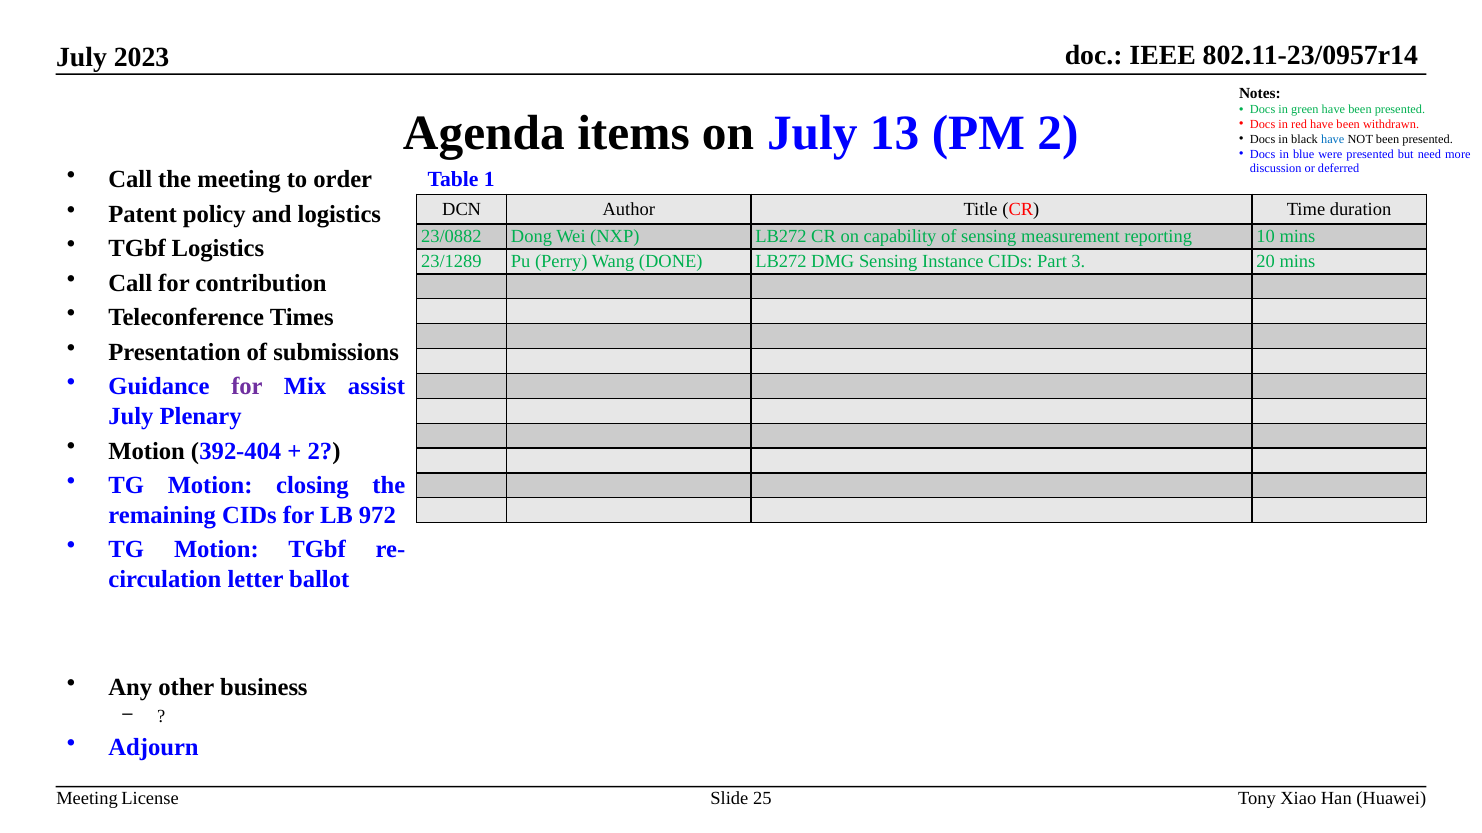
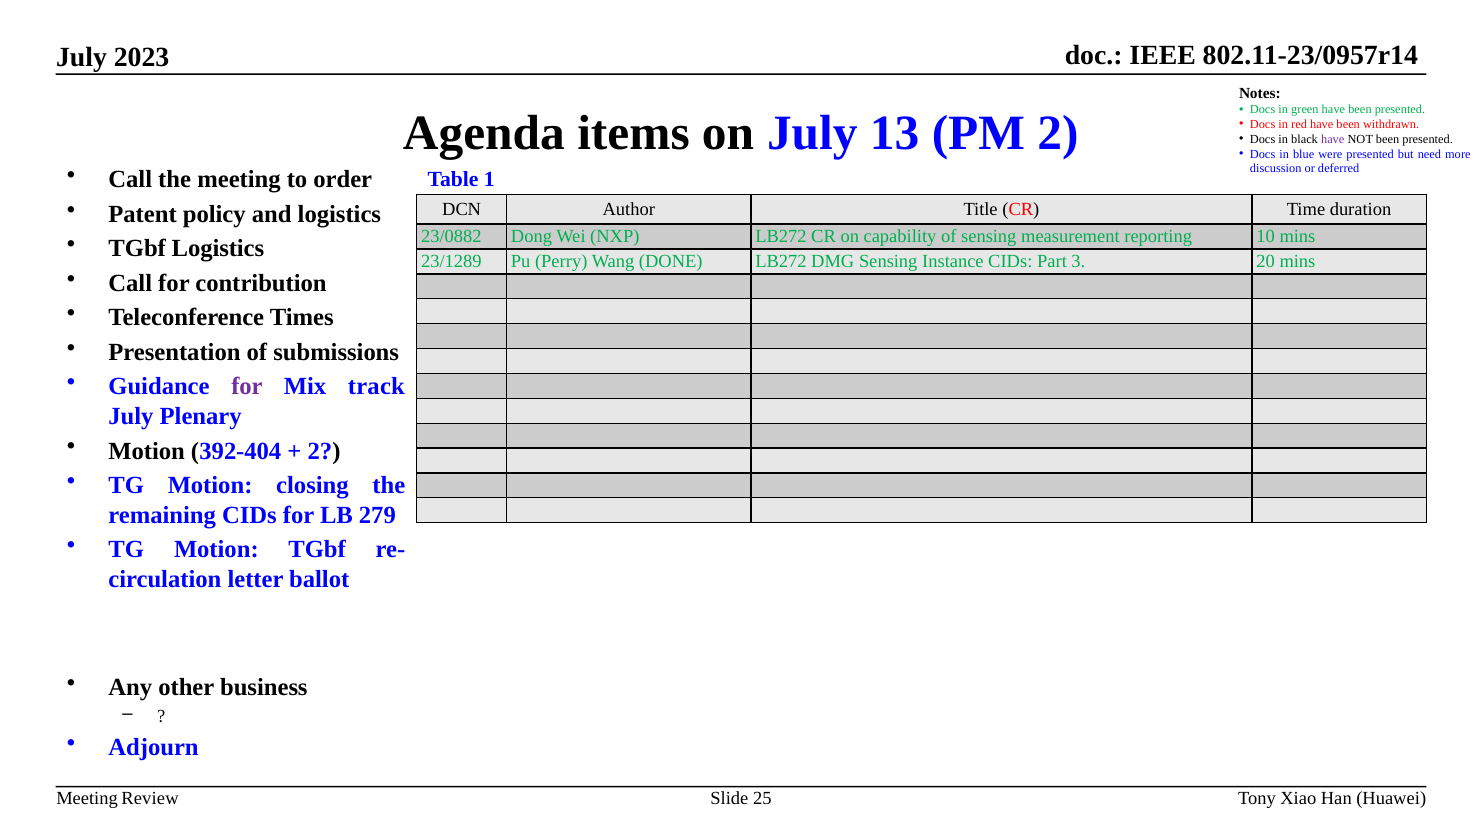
have at (1333, 139) colour: blue -> purple
assist: assist -> track
972: 972 -> 279
License: License -> Review
